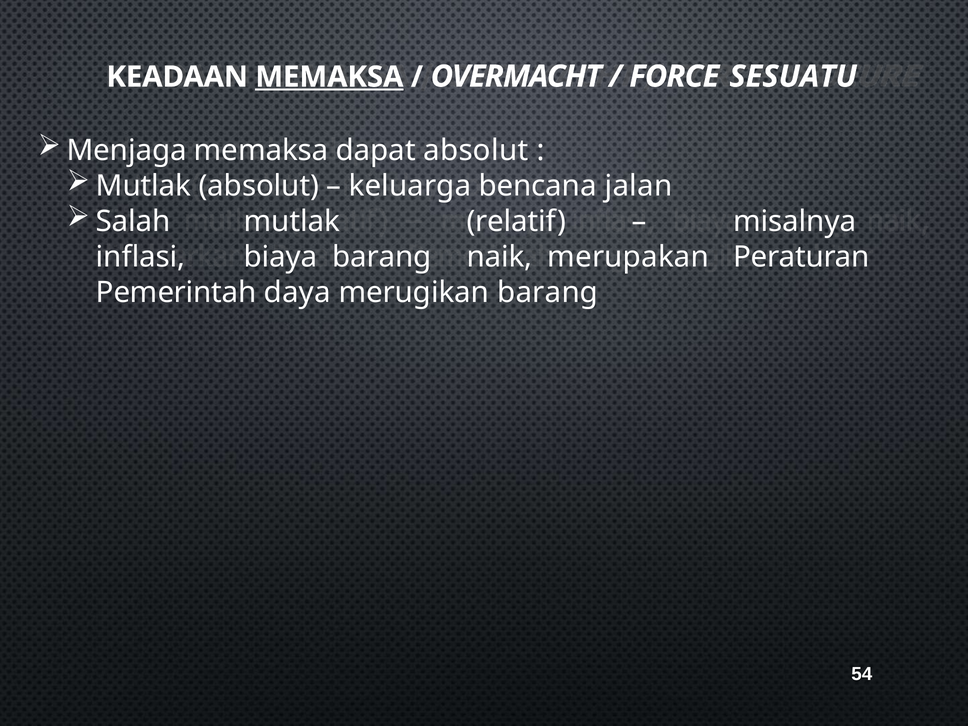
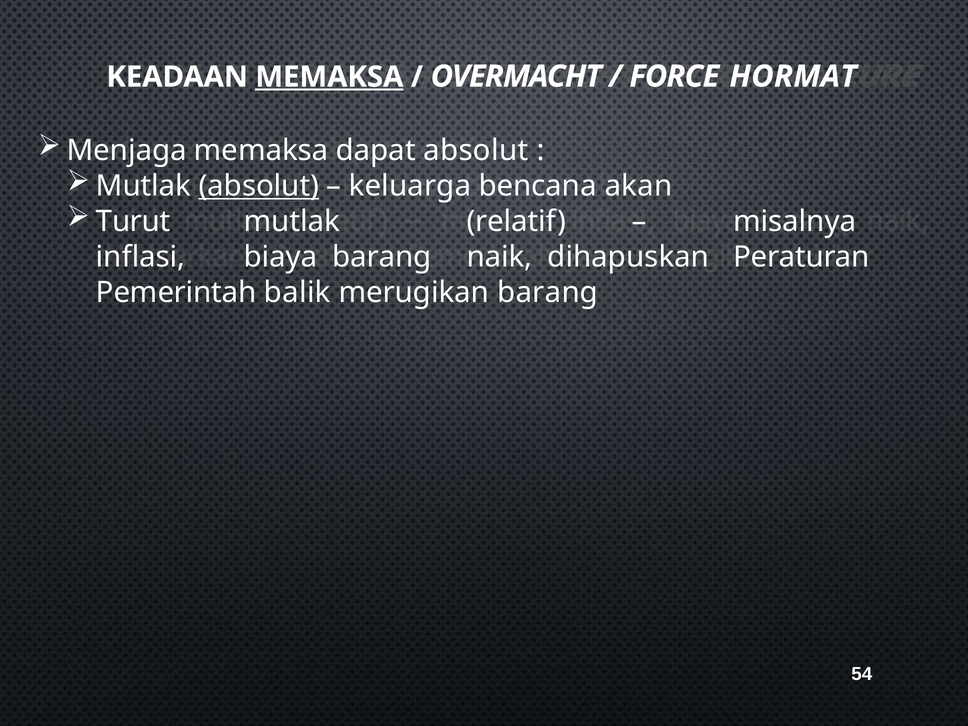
SESUATU: SESUATU -> HORMAT
absolut at (259, 186) underline: none -> present
jalan: jalan -> akan
Salah: Salah -> Turut
merupakan: merupakan -> dihapuskan
daya: daya -> balik
